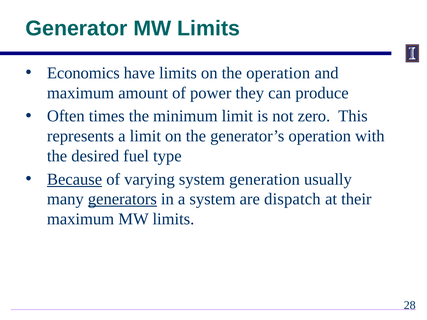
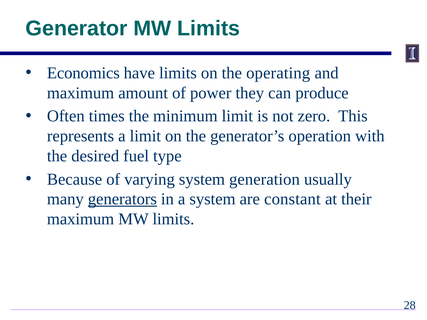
the operation: operation -> operating
Because underline: present -> none
dispatch: dispatch -> constant
